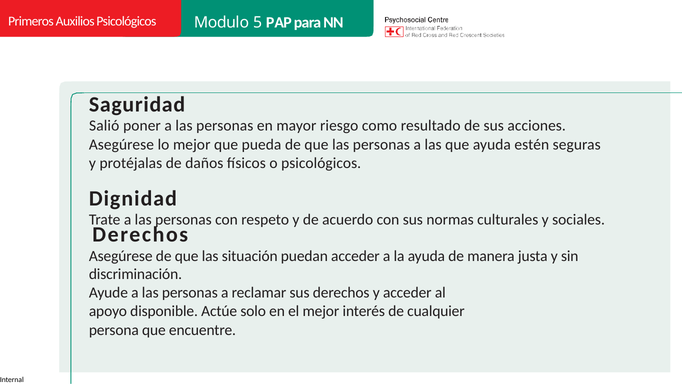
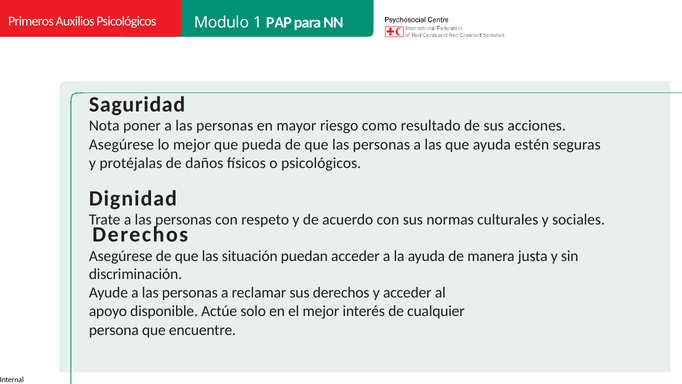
5: 5 -> 1
Salió: Salió -> Nota
